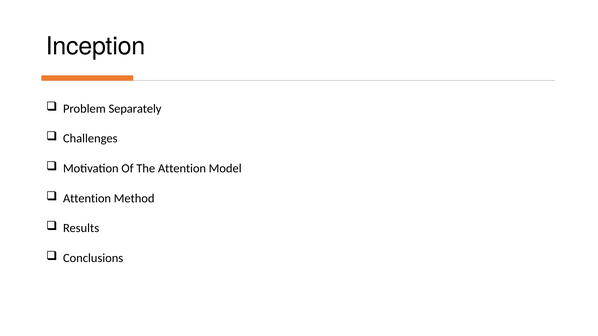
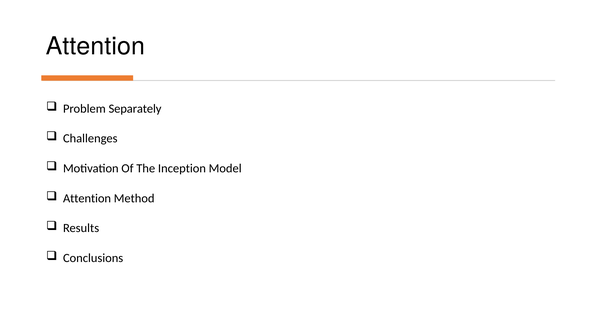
Inception at (95, 46): Inception -> Attention
The Attention: Attention -> Inception
